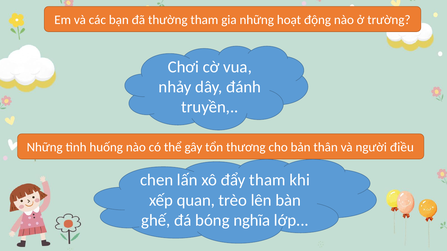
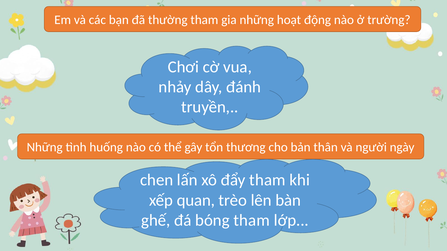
điều: điều -> ngày
bóng nghĩa: nghĩa -> tham
